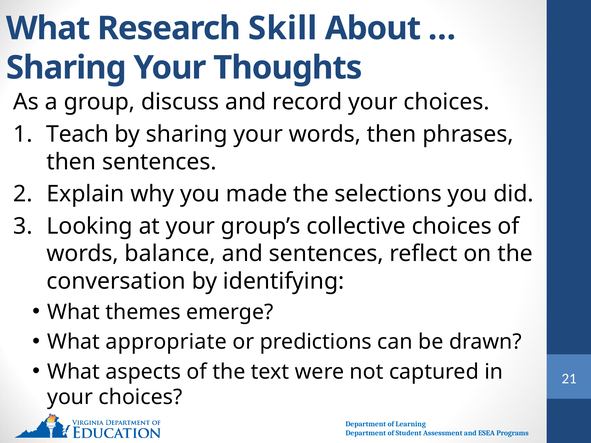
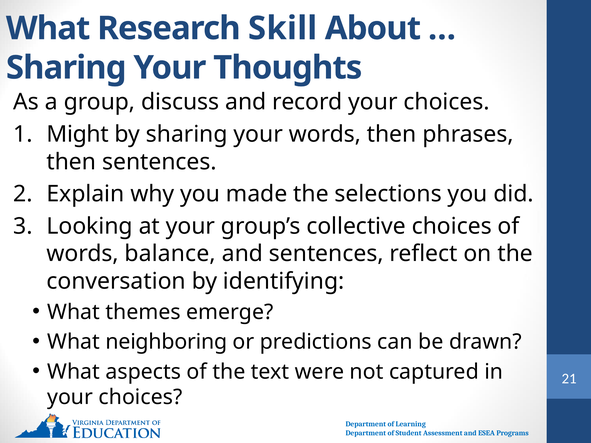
Teach: Teach -> Might
appropriate: appropriate -> neighboring
